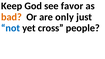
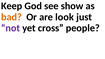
favor: favor -> show
only: only -> look
not colour: blue -> purple
